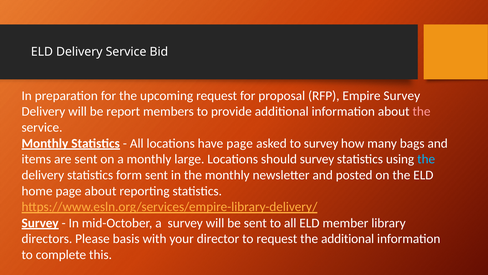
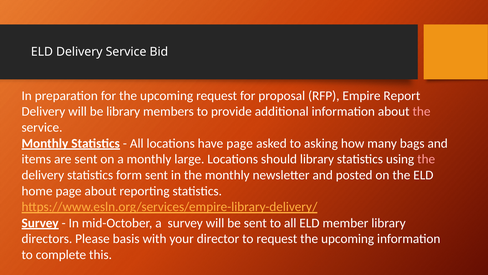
Empire Survey: Survey -> Report
be report: report -> library
to survey: survey -> asking
should survey: survey -> library
the at (426, 159) colour: light blue -> pink
additional at (348, 239): additional -> upcoming
